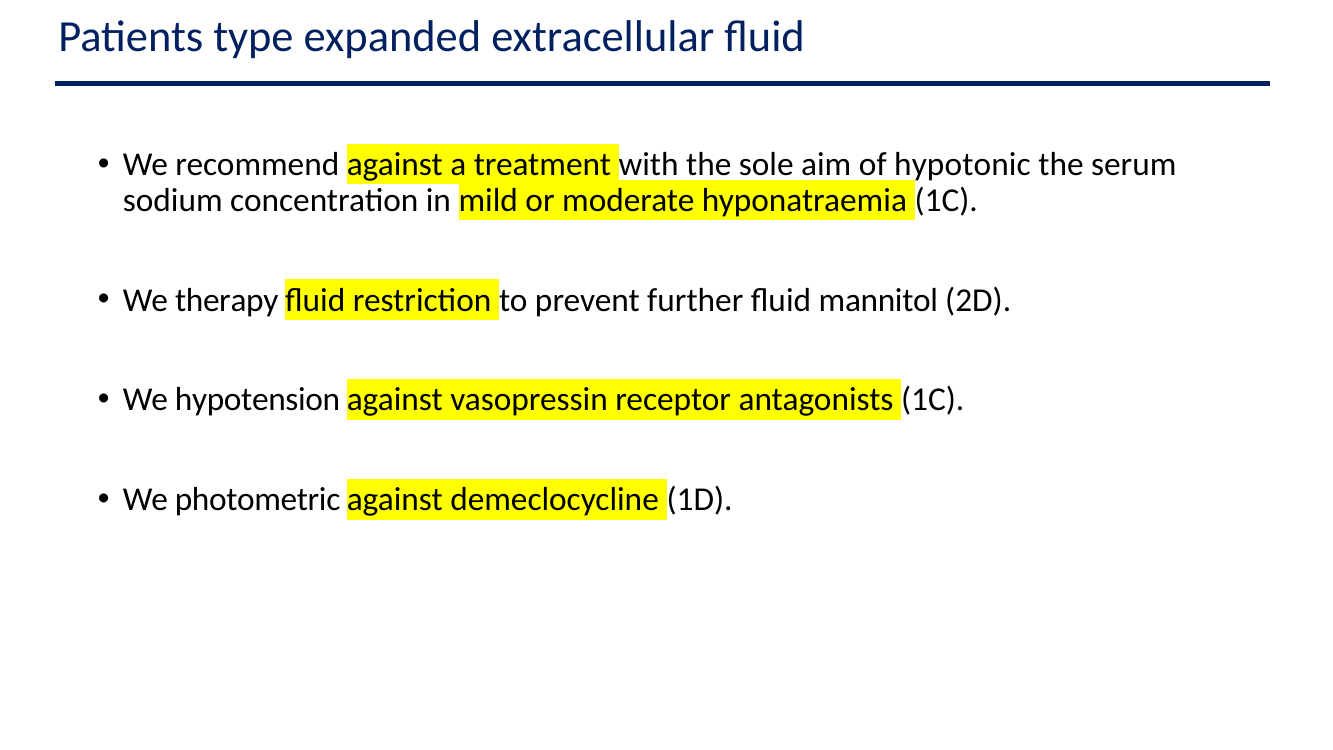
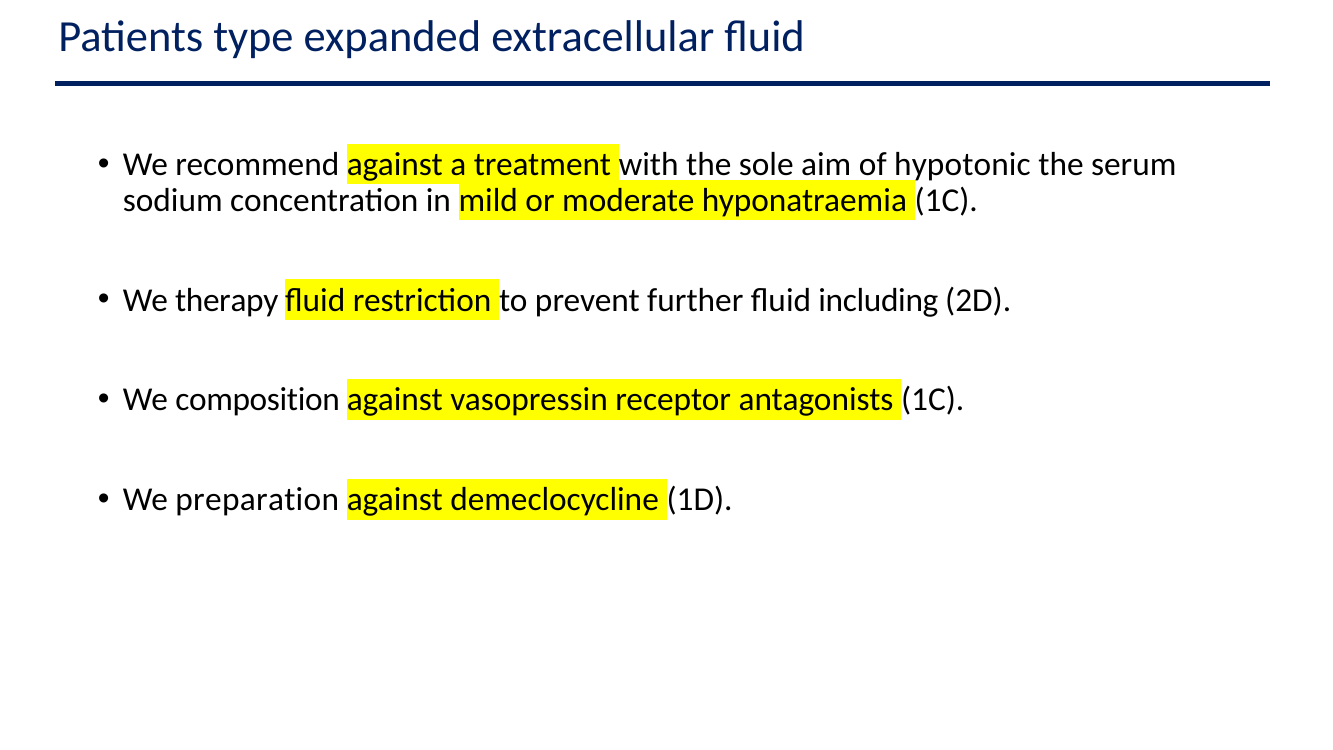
mannitol: mannitol -> including
hypotension: hypotension -> composition
photometric: photometric -> preparation
